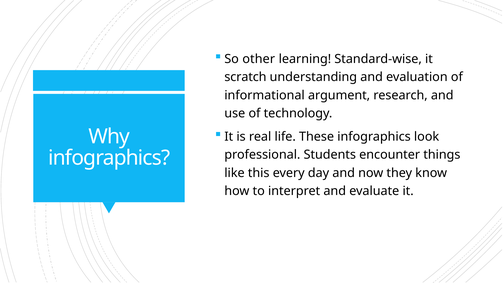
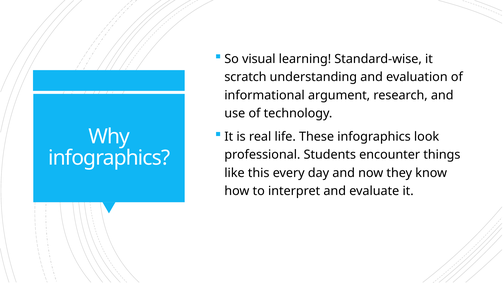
other: other -> visual
